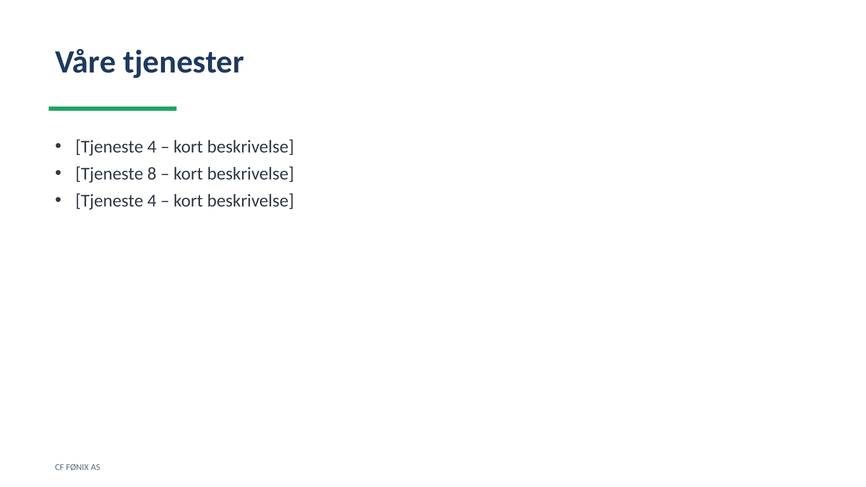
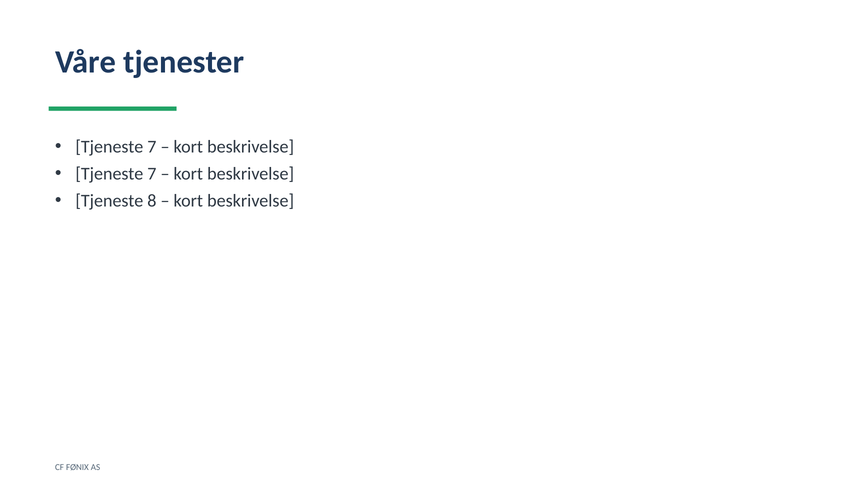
4 at (152, 147): 4 -> 7
8 at (152, 174): 8 -> 7
4 at (152, 201): 4 -> 8
